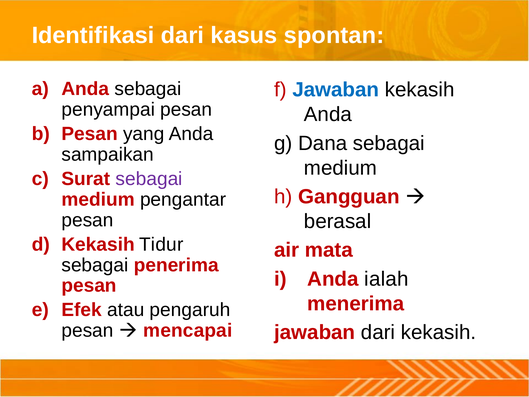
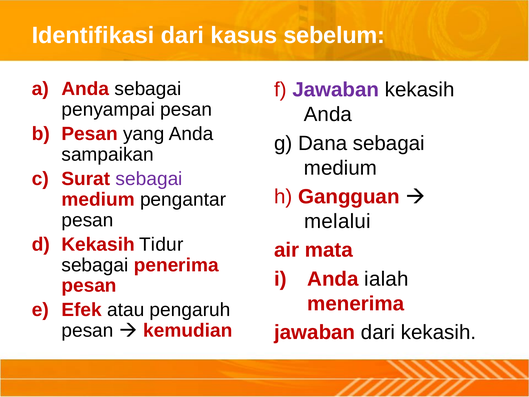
spontan: spontan -> sebelum
Jawaban at (336, 90) colour: blue -> purple
berasal: berasal -> melalui
mencapai: mencapai -> kemudian
